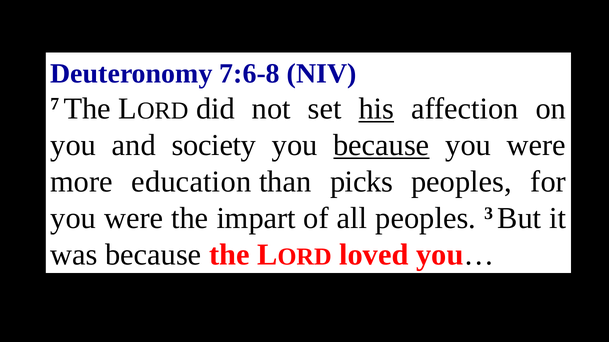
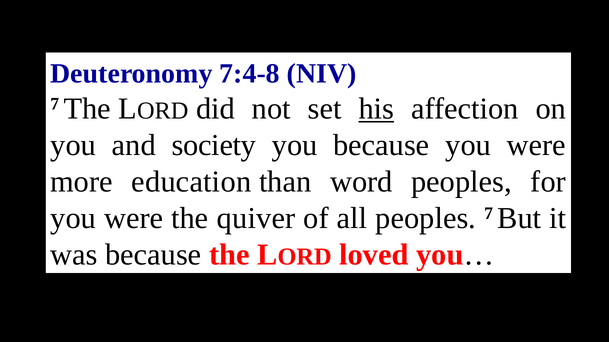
7:6-8: 7:6-8 -> 7:4-8
because at (381, 145) underline: present -> none
picks: picks -> word
impart: impart -> quiver
peoples 3: 3 -> 7
